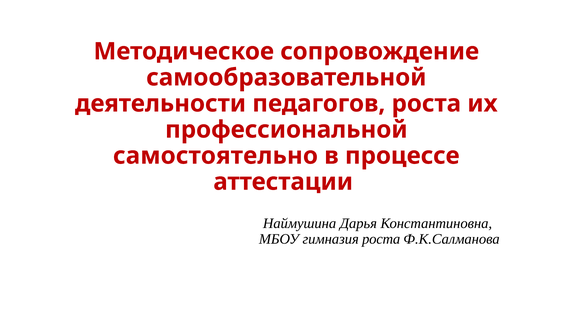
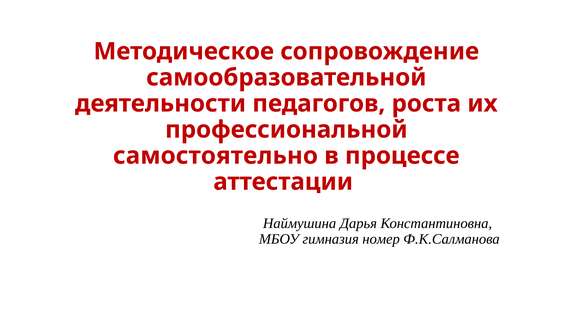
гимназия роста: роста -> номер
